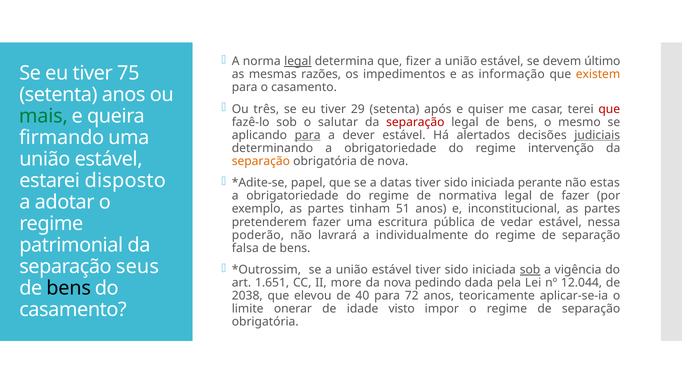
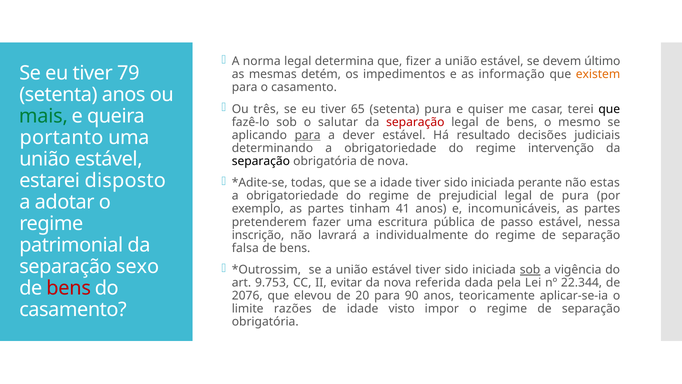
legal at (298, 61) underline: present -> none
75: 75 -> 79
razões: razões -> detém
29: 29 -> 65
setenta após: após -> pura
que at (609, 109) colour: red -> black
alertados: alertados -> resultado
judiciais underline: present -> none
firmando: firmando -> portanto
separação at (261, 161) colour: orange -> black
papel: papel -> todas
a datas: datas -> idade
normativa: normativa -> prejudicial
de fazer: fazer -> pura
51: 51 -> 41
inconstitucional: inconstitucional -> incomunicáveis
vedar: vedar -> passo
poderão: poderão -> inscrição
seus: seus -> sexo
1.651: 1.651 -> 9.753
more: more -> evitar
pedindo: pedindo -> referida
12.044: 12.044 -> 22.344
bens at (69, 288) colour: black -> red
2038: 2038 -> 2076
40: 40 -> 20
72: 72 -> 90
onerar: onerar -> razões
